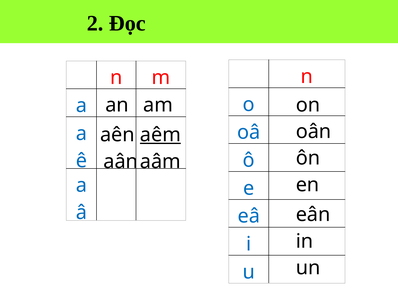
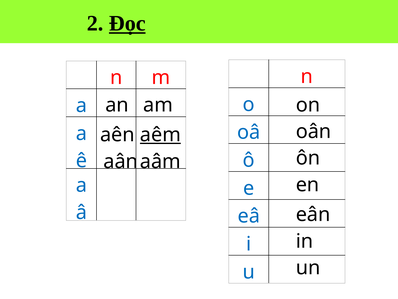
Đọc underline: none -> present
